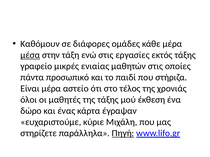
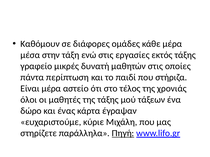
μέσα underline: present -> none
ενιαίας: ενιαίας -> δυνατή
προσωπικό: προσωπικό -> περίπτωση
έκθεση: έκθεση -> τάξεων
